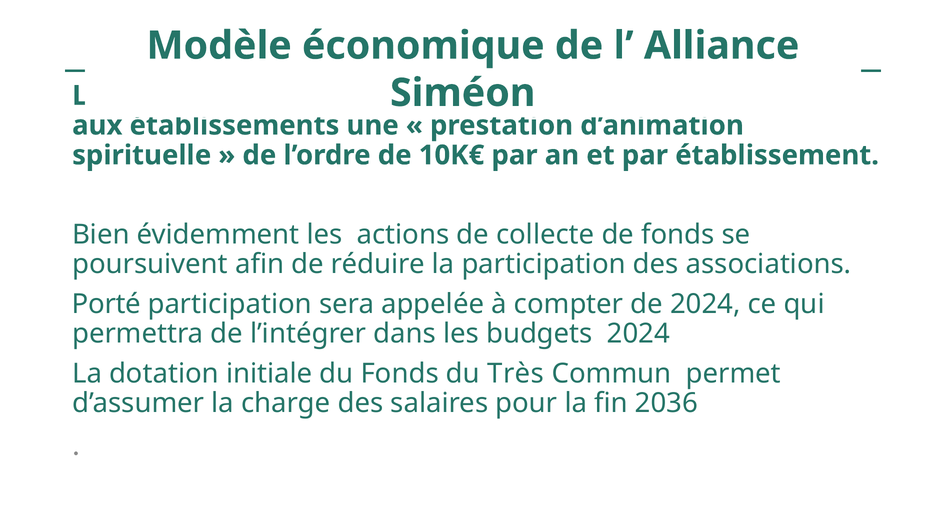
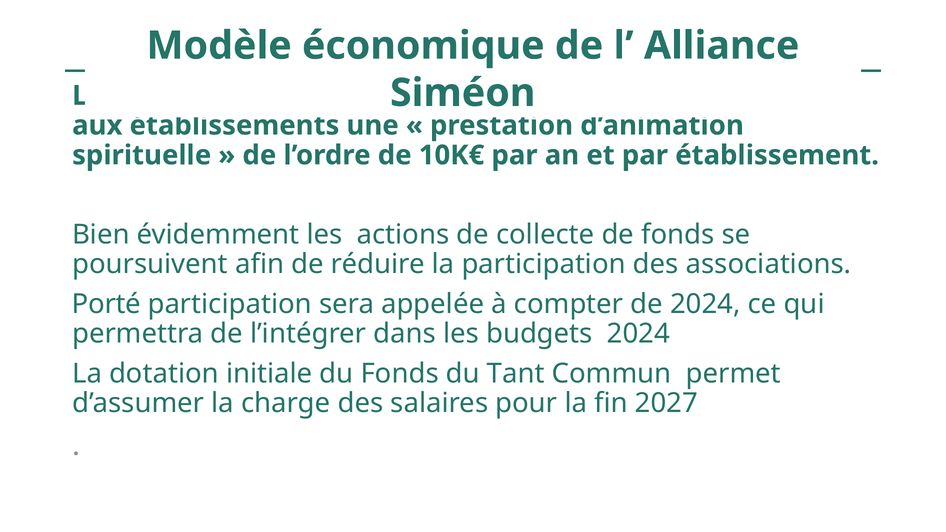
Très: Très -> Tant
2036: 2036 -> 2027
